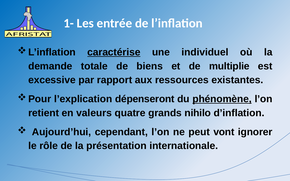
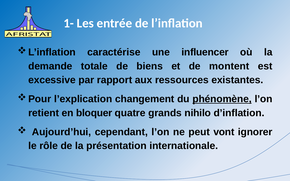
caractérise underline: present -> none
individuel: individuel -> influencer
multiplie: multiplie -> montent
dépenseront: dépenseront -> changement
valeurs: valeurs -> bloquer
